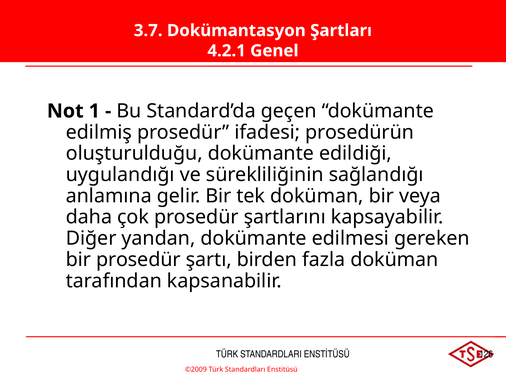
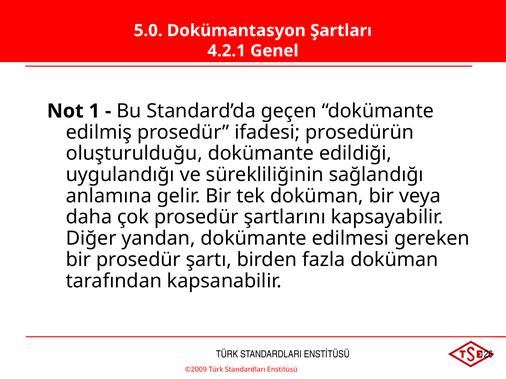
3.7: 3.7 -> 5.0
